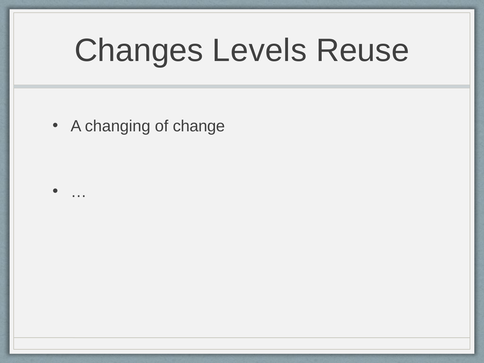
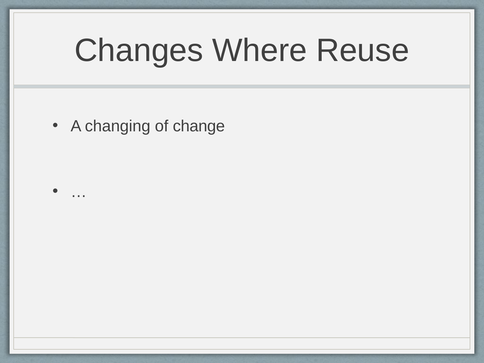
Levels: Levels -> Where
